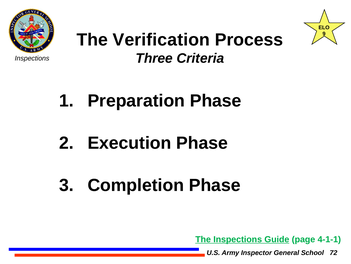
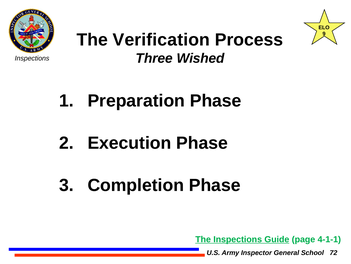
Criteria: Criteria -> Wished
